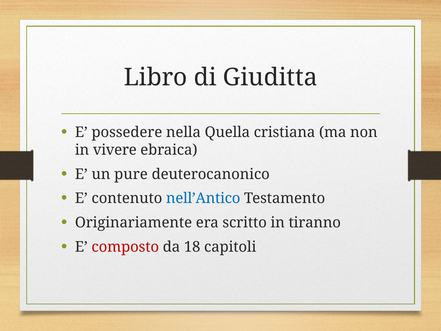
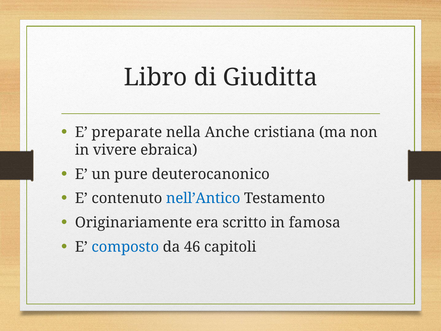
possedere: possedere -> preparate
Quella: Quella -> Anche
tiranno: tiranno -> famosa
composto colour: red -> blue
18: 18 -> 46
